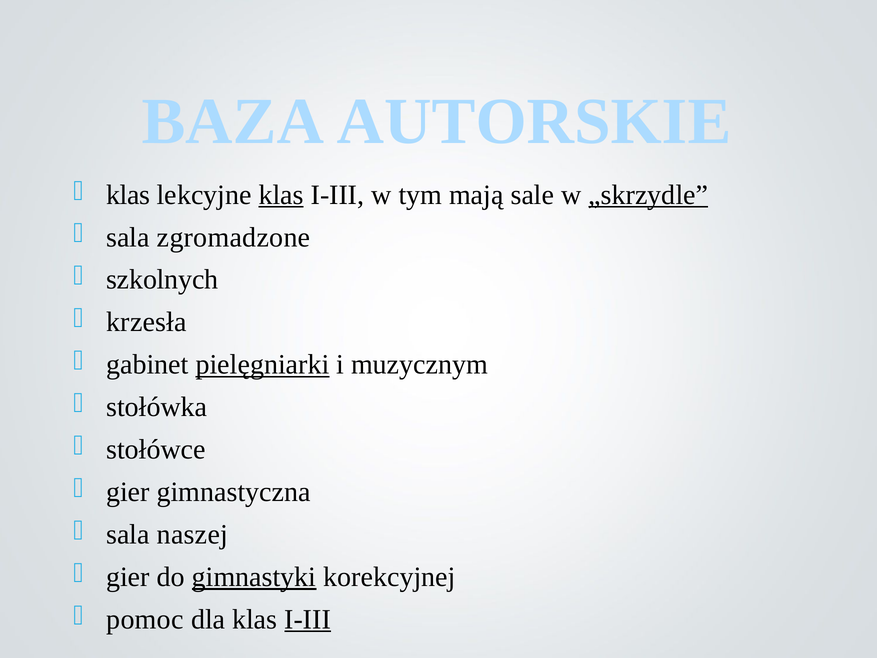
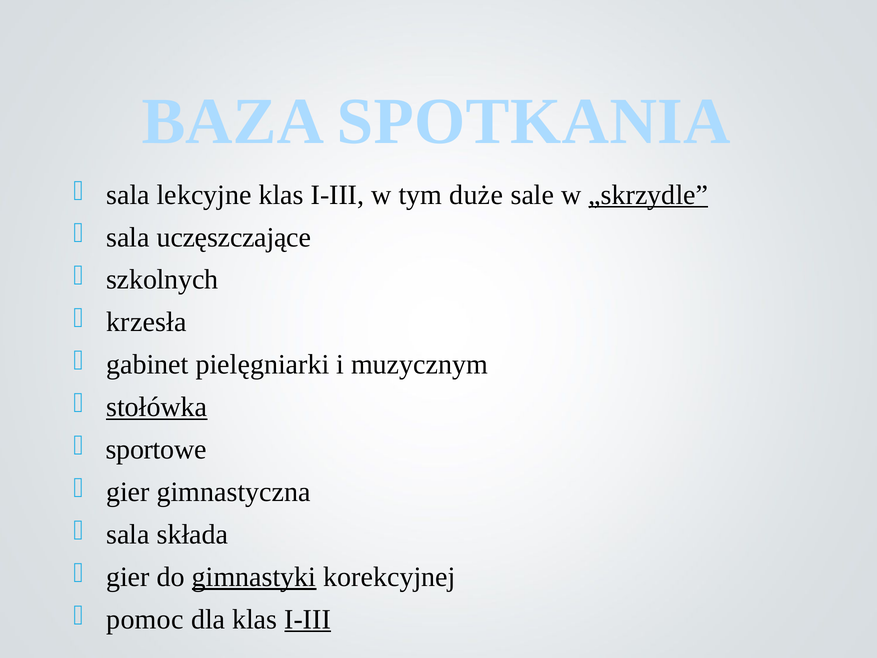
AUTORSKIE: AUTORSKIE -> SPOTKANIA
klas at (128, 195): klas -> sala
klas at (281, 195) underline: present -> none
mają: mają -> duże
zgromadzone: zgromadzone -> uczęszczające
pielęgniarki underline: present -> none
stołówka underline: none -> present
stołówce: stołówce -> sportowe
naszej: naszej -> składa
